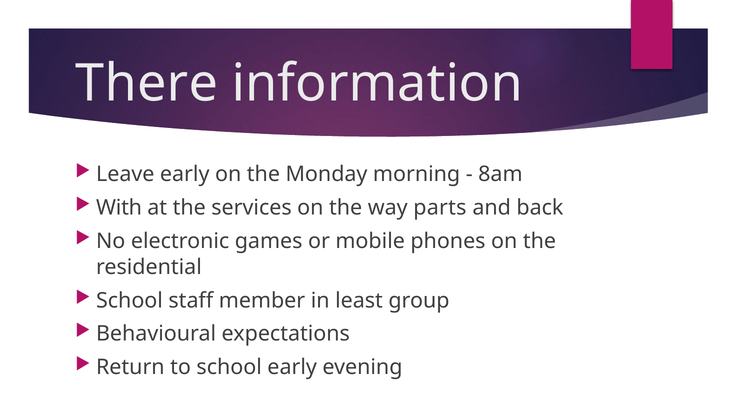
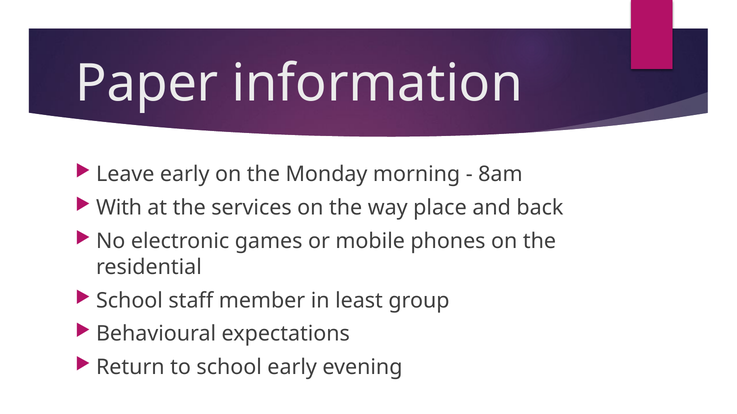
There: There -> Paper
parts: parts -> place
